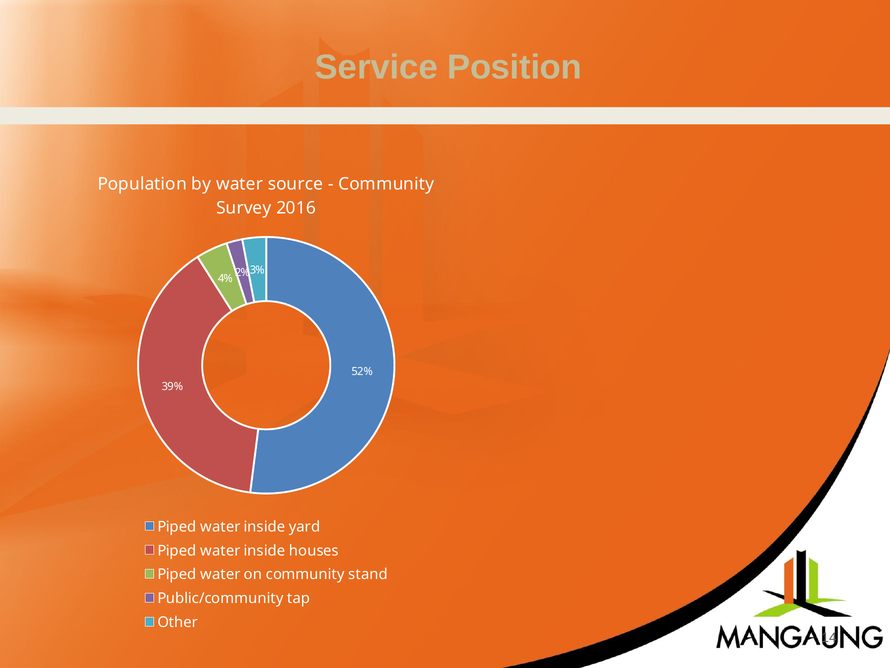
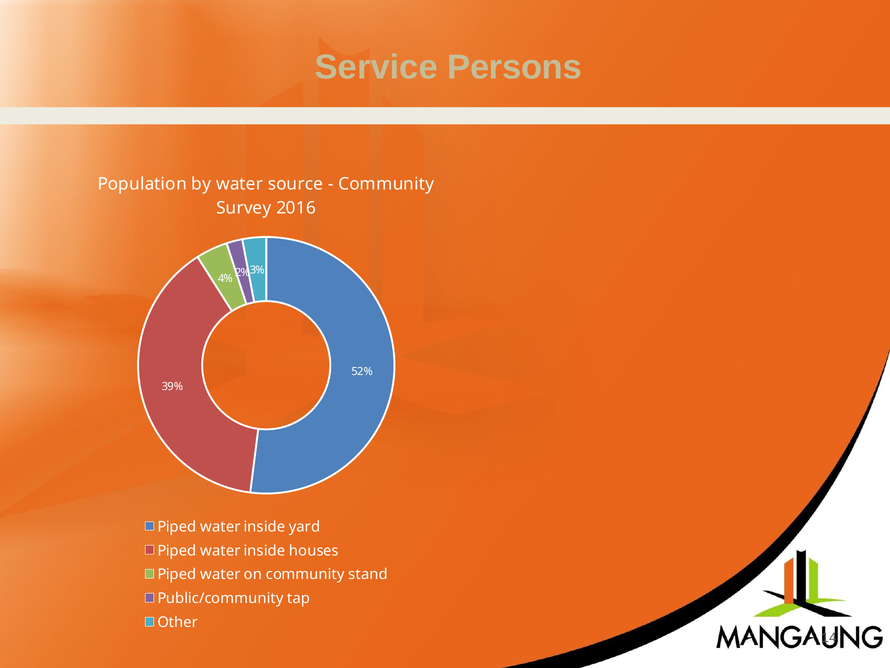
Position: Position -> Persons
